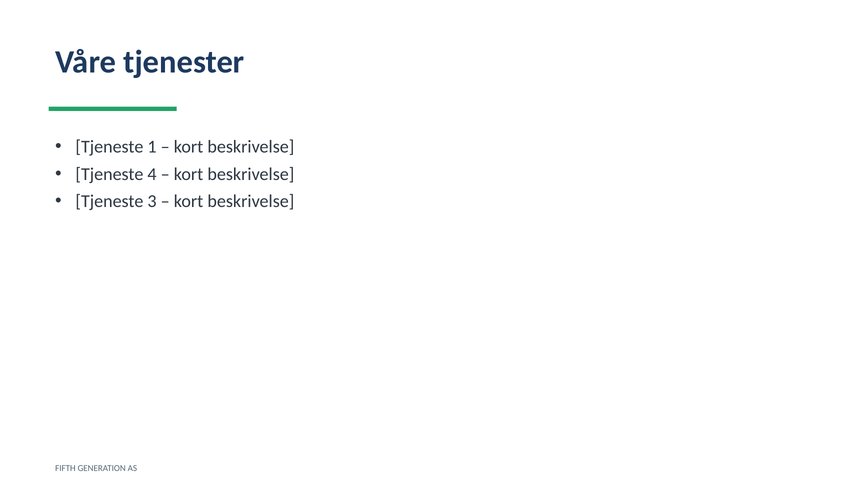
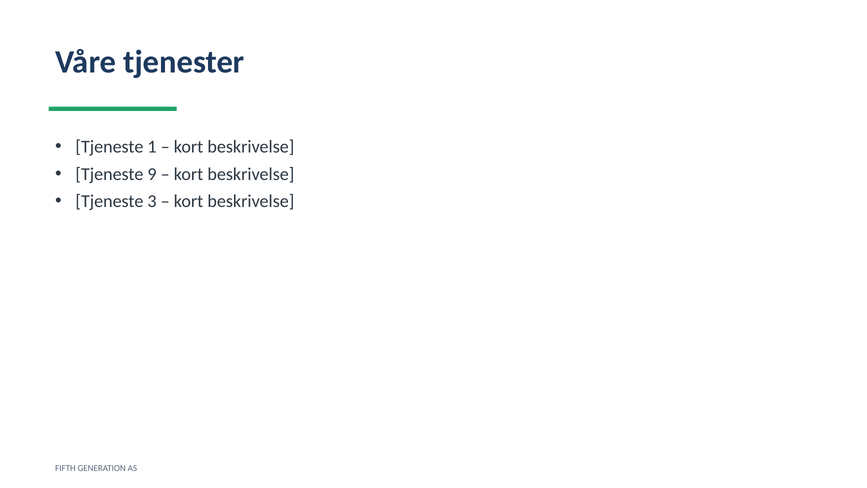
4: 4 -> 9
